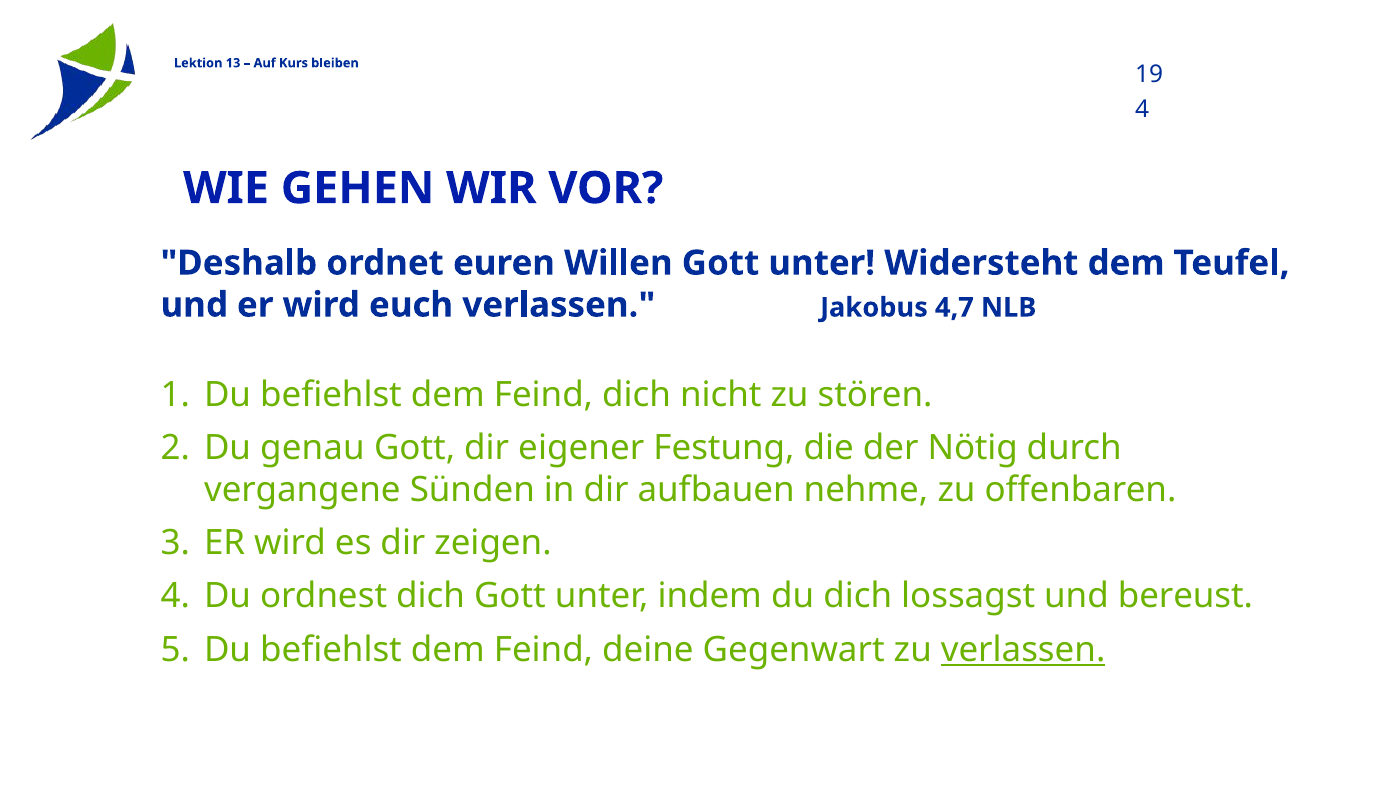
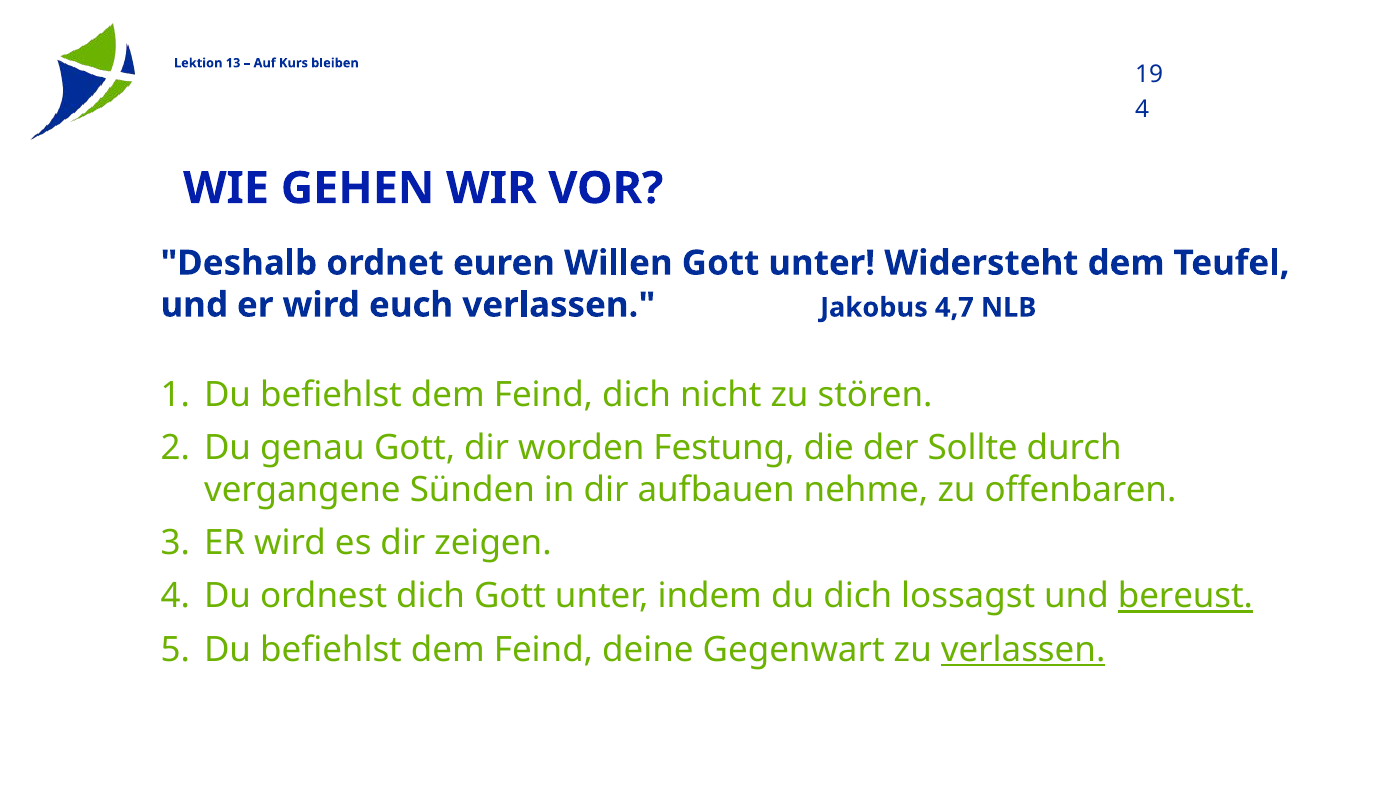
eigener: eigener -> worden
Nötig: Nötig -> Sollte
bereust underline: none -> present
